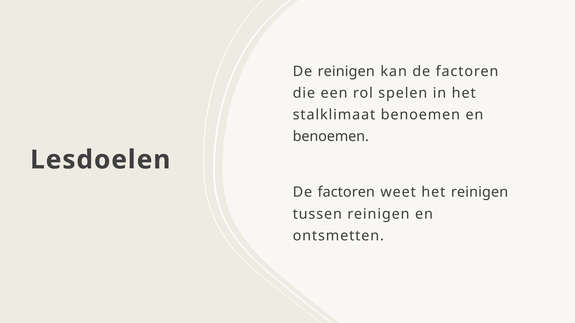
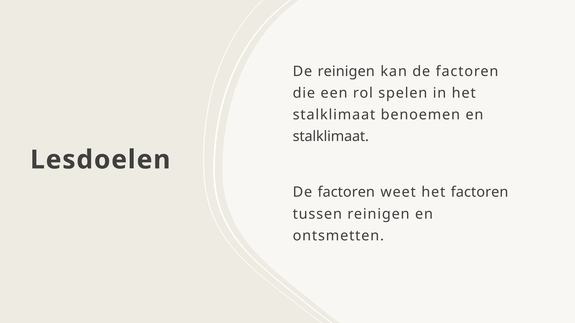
benoemen at (331, 137): benoemen -> stalklimaat
het reinigen: reinigen -> factoren
